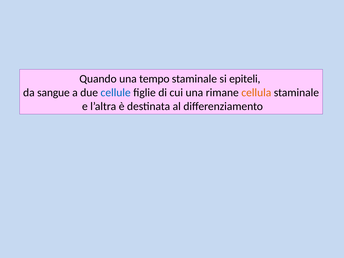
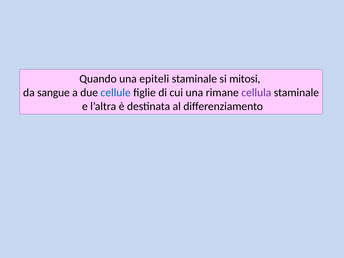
tempo: tempo -> epiteli
epiteli: epiteli -> mitosi
cellula colour: orange -> purple
